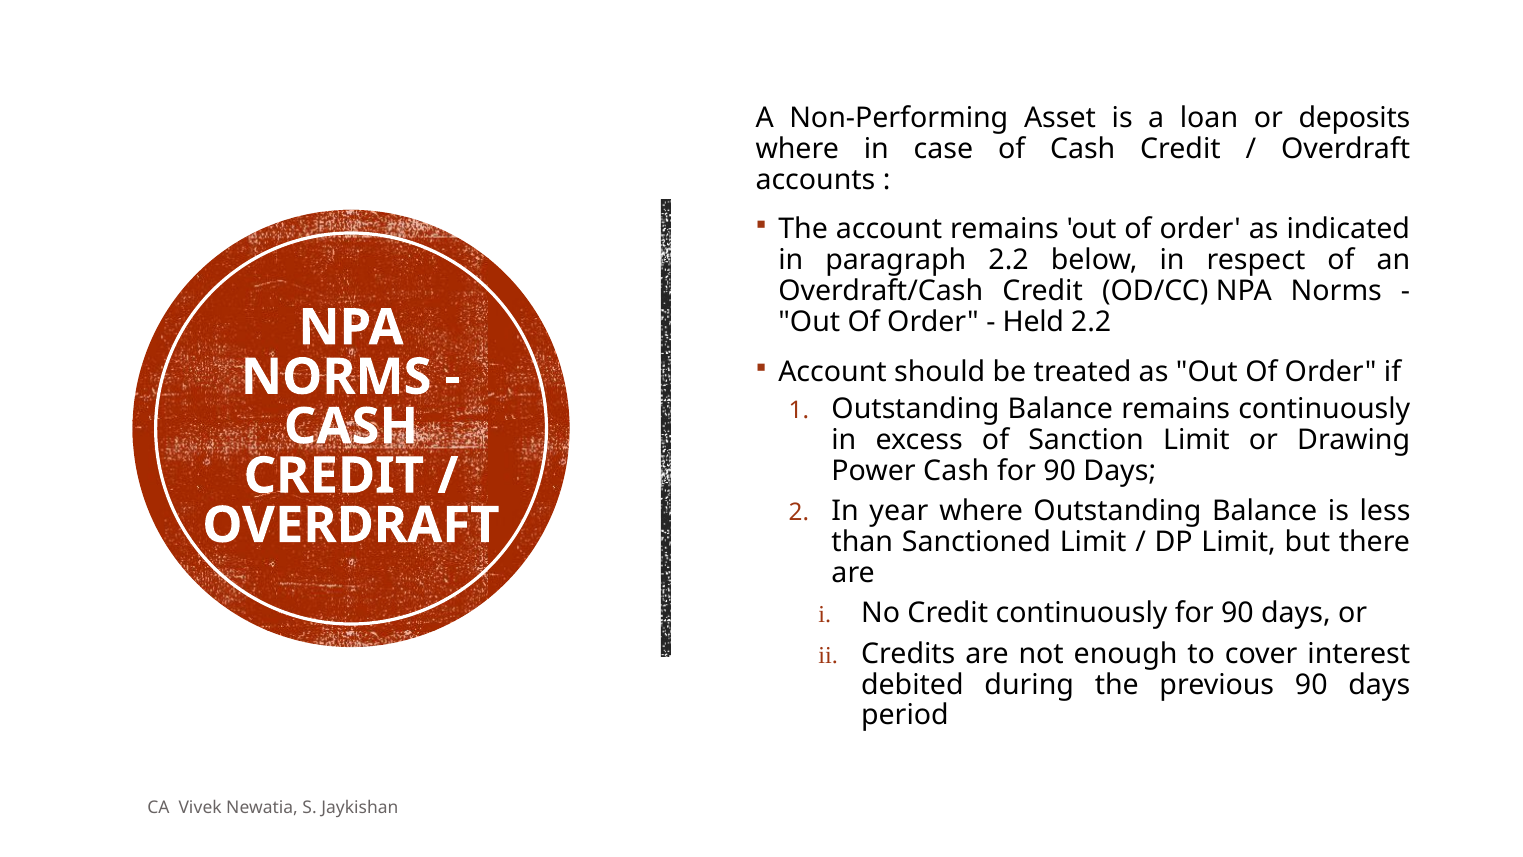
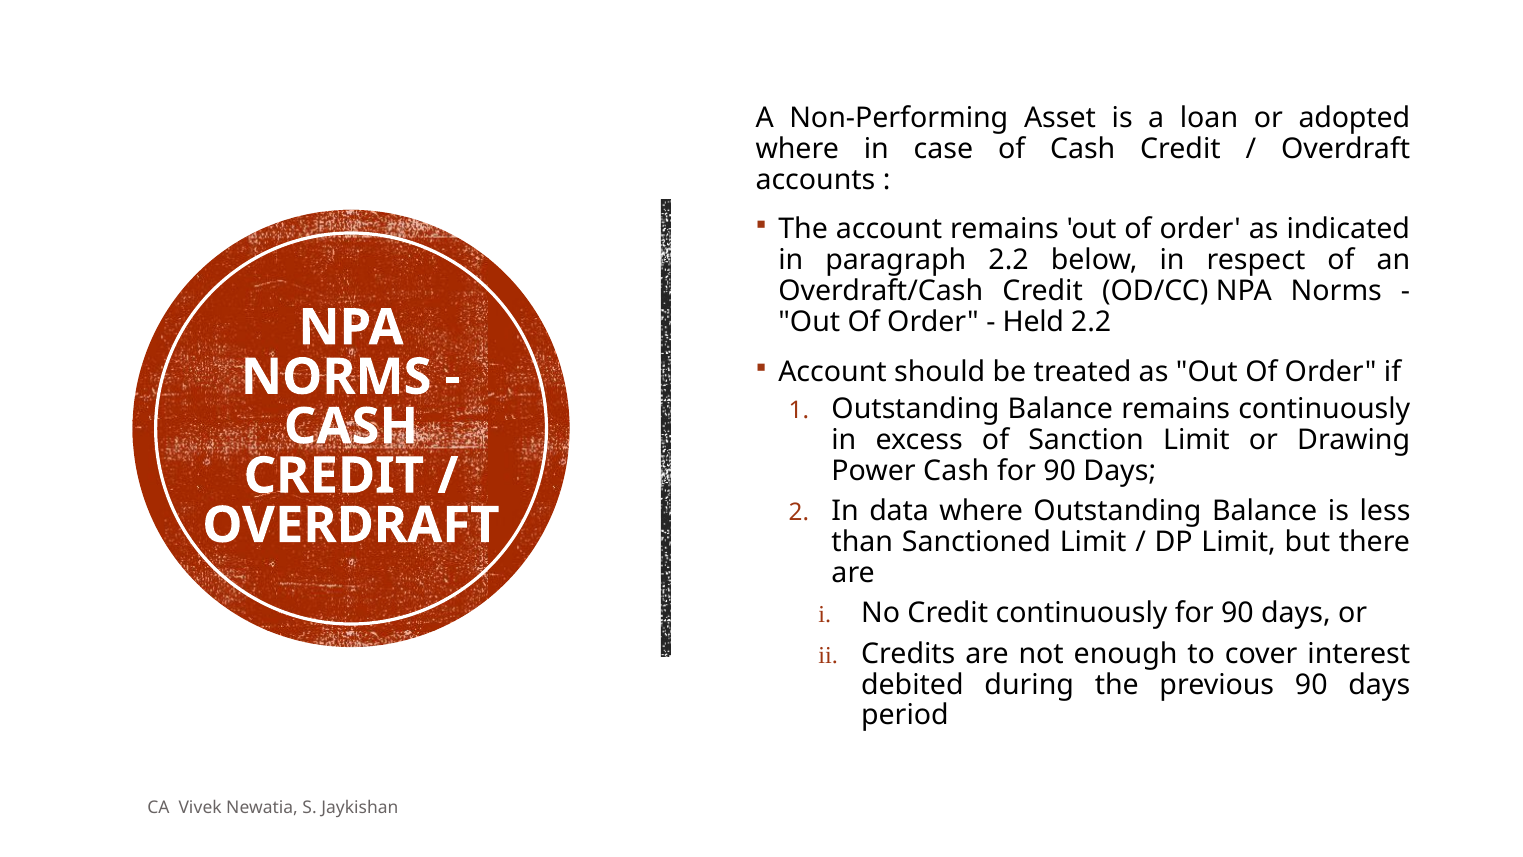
deposits: deposits -> adopted
year: year -> data
